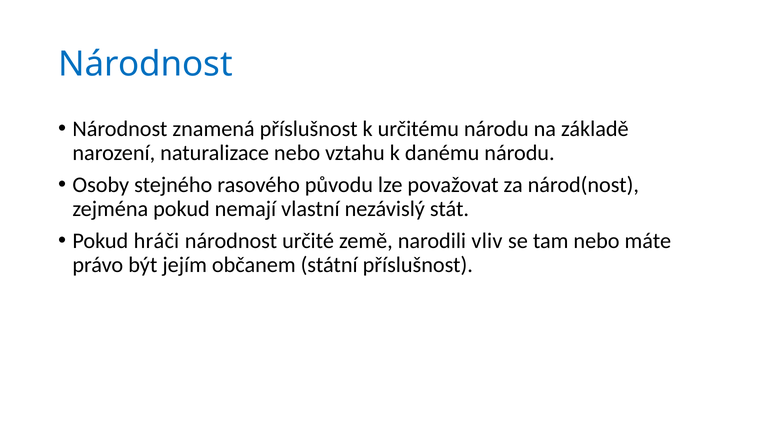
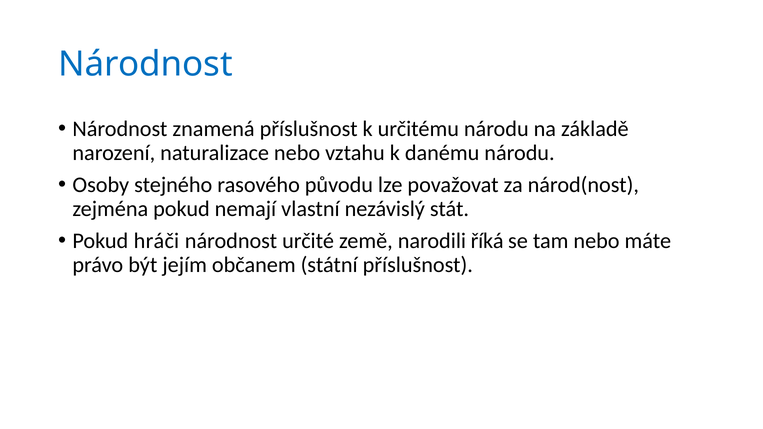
vliv: vliv -> říká
